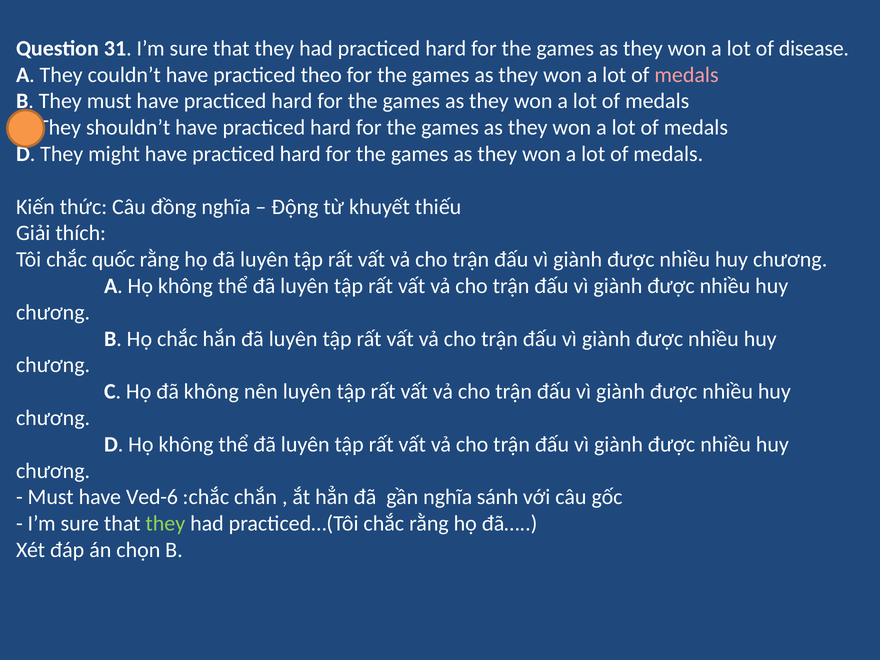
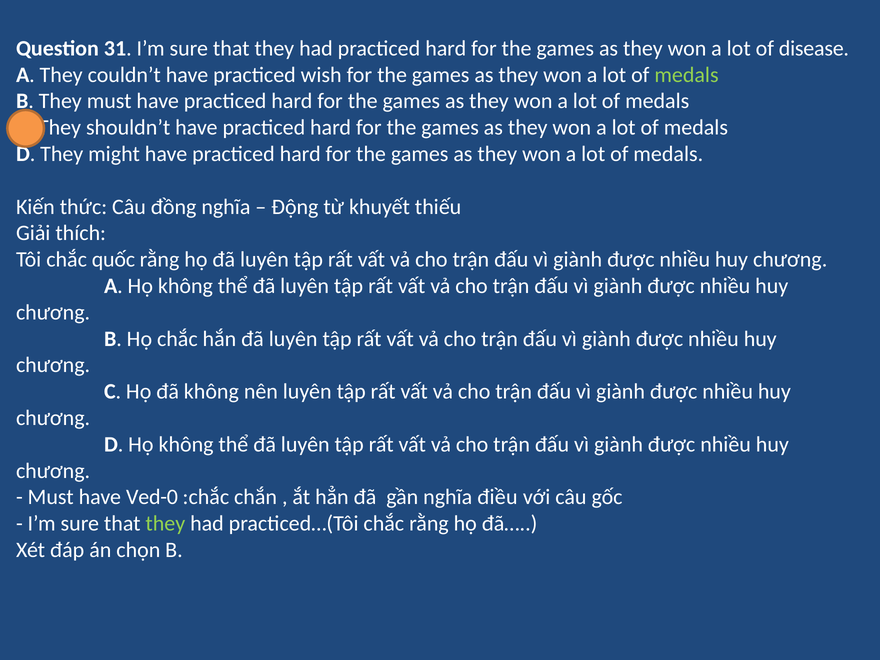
theo: theo -> wish
medals at (687, 75) colour: pink -> light green
Ved-6: Ved-6 -> Ved-0
sánh: sánh -> điều
